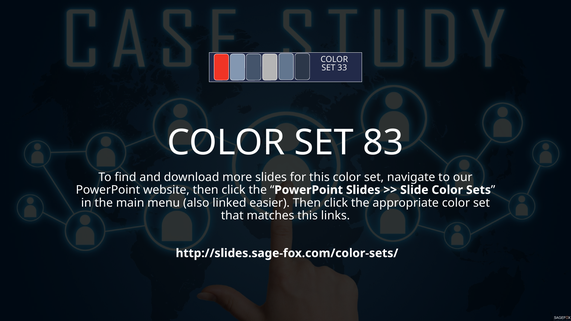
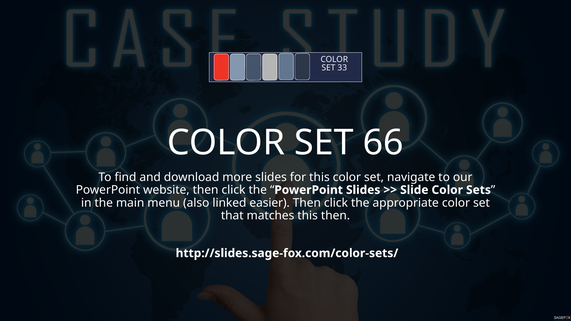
83: 83 -> 66
this links: links -> then
